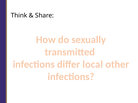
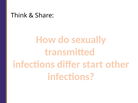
local: local -> start
